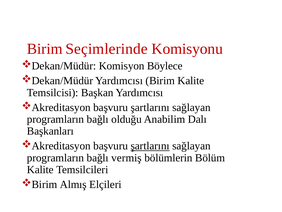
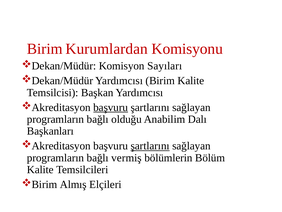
Seçimlerinde: Seçimlerinde -> Kurumlardan
Böylece: Böylece -> Sayıları
başvuru at (111, 107) underline: none -> present
